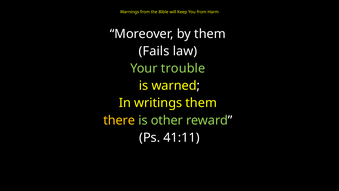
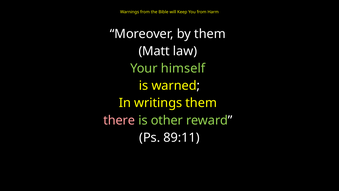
Fails: Fails -> Matt
trouble: trouble -> himself
there colour: yellow -> pink
41:11: 41:11 -> 89:11
